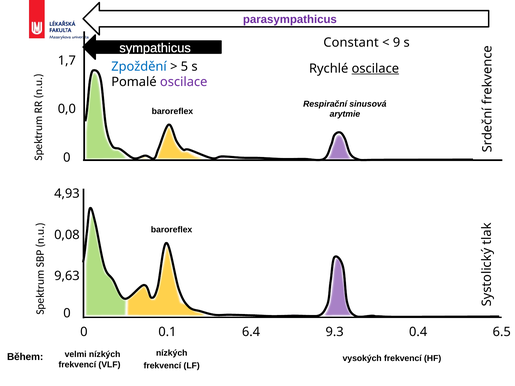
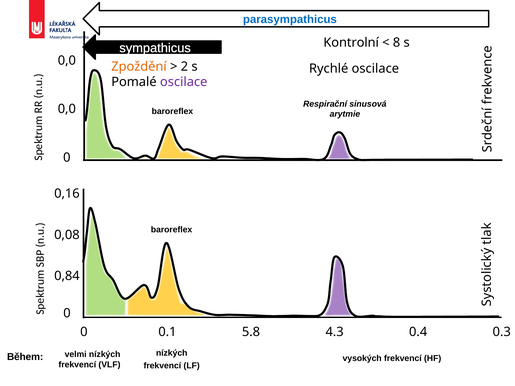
parasympathicus colour: purple -> blue
Constant: Constant -> Kontrolní
9: 9 -> 8
1,7 at (67, 61): 1,7 -> 0,0
Zpoždění colour: blue -> orange
5: 5 -> 2
oscilace at (375, 69) underline: present -> none
4,93: 4,93 -> 0,16
9,63: 9,63 -> 0,84
6.4: 6.4 -> 5.8
9.3: 9.3 -> 4.3
6.5: 6.5 -> 0.3
